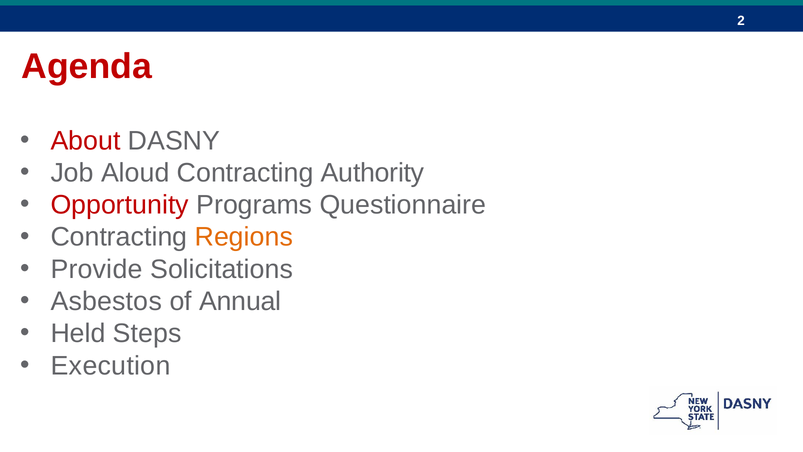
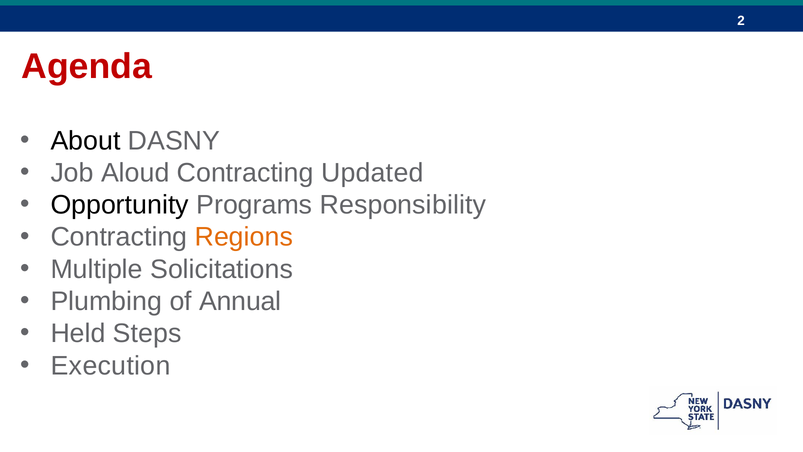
About colour: red -> black
Authority: Authority -> Updated
Opportunity colour: red -> black
Questionnaire: Questionnaire -> Responsibility
Provide: Provide -> Multiple
Asbestos: Asbestos -> Plumbing
